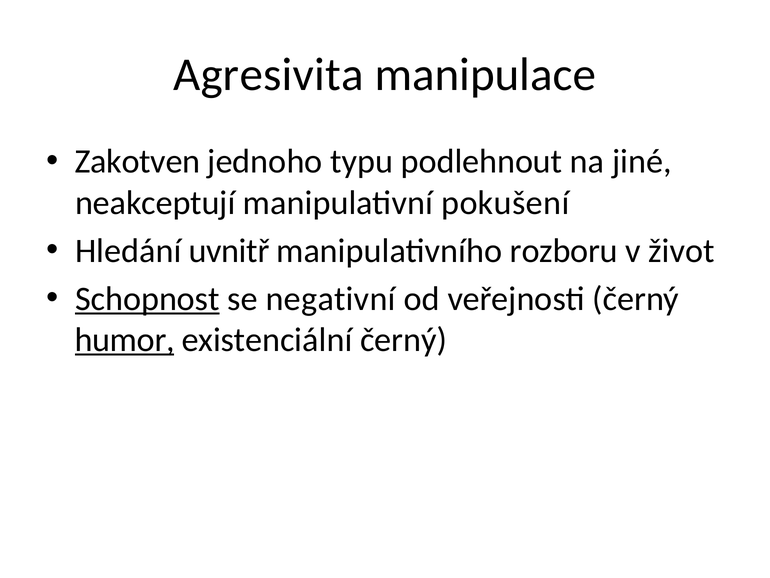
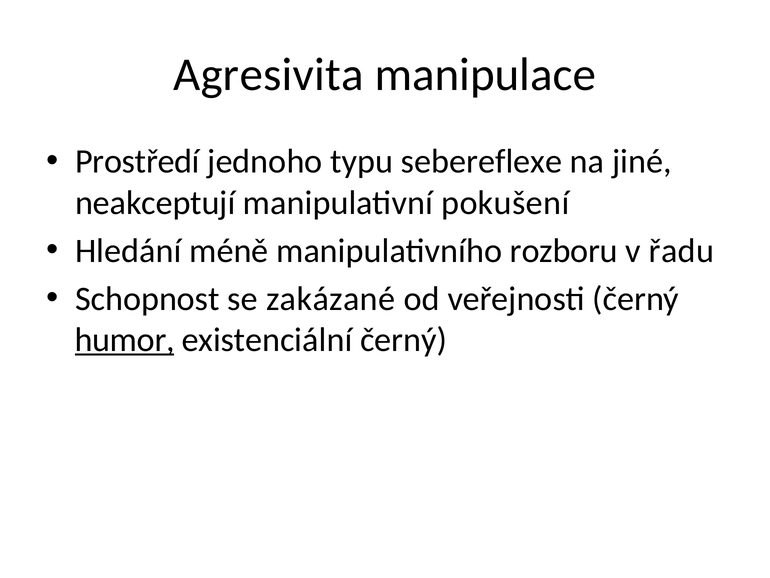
Zakotven: Zakotven -> Prostředí
podlehnout: podlehnout -> sebereflexe
uvnitř: uvnitř -> méně
život: život -> řadu
Schopnost underline: present -> none
negativní: negativní -> zakázané
